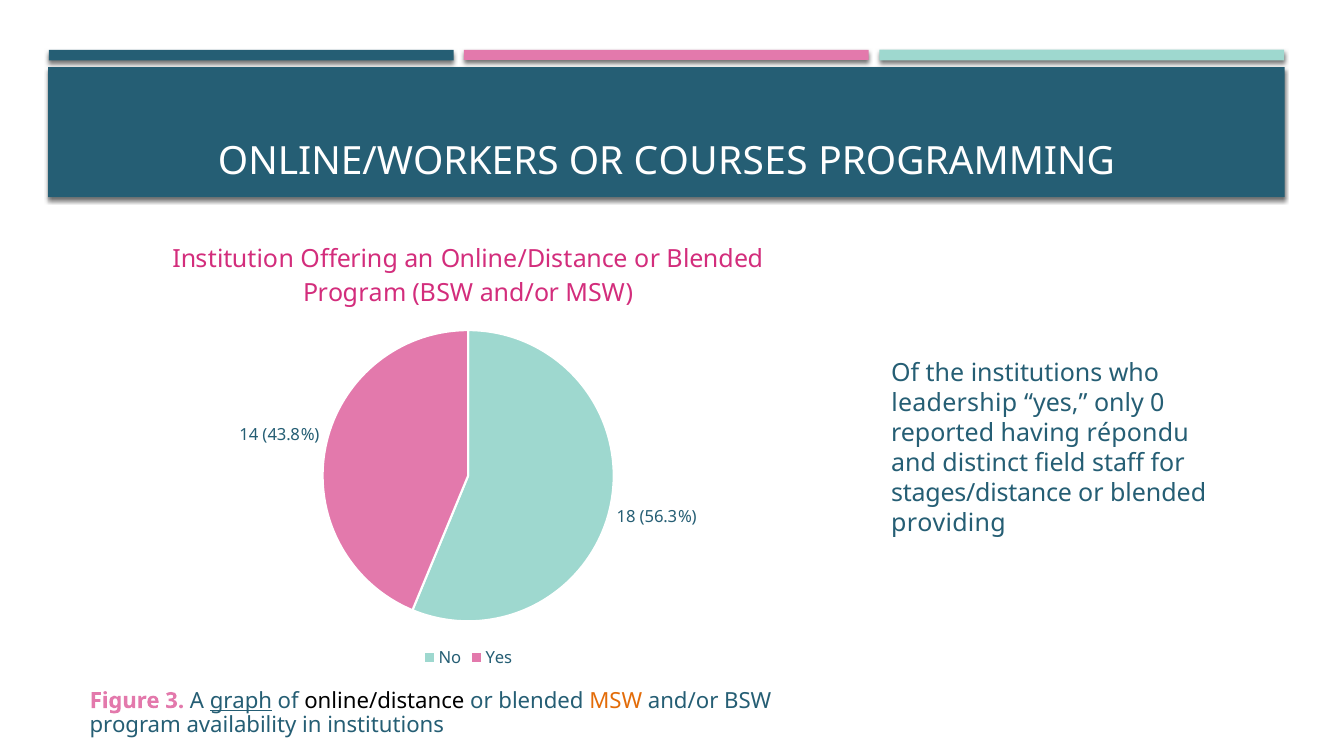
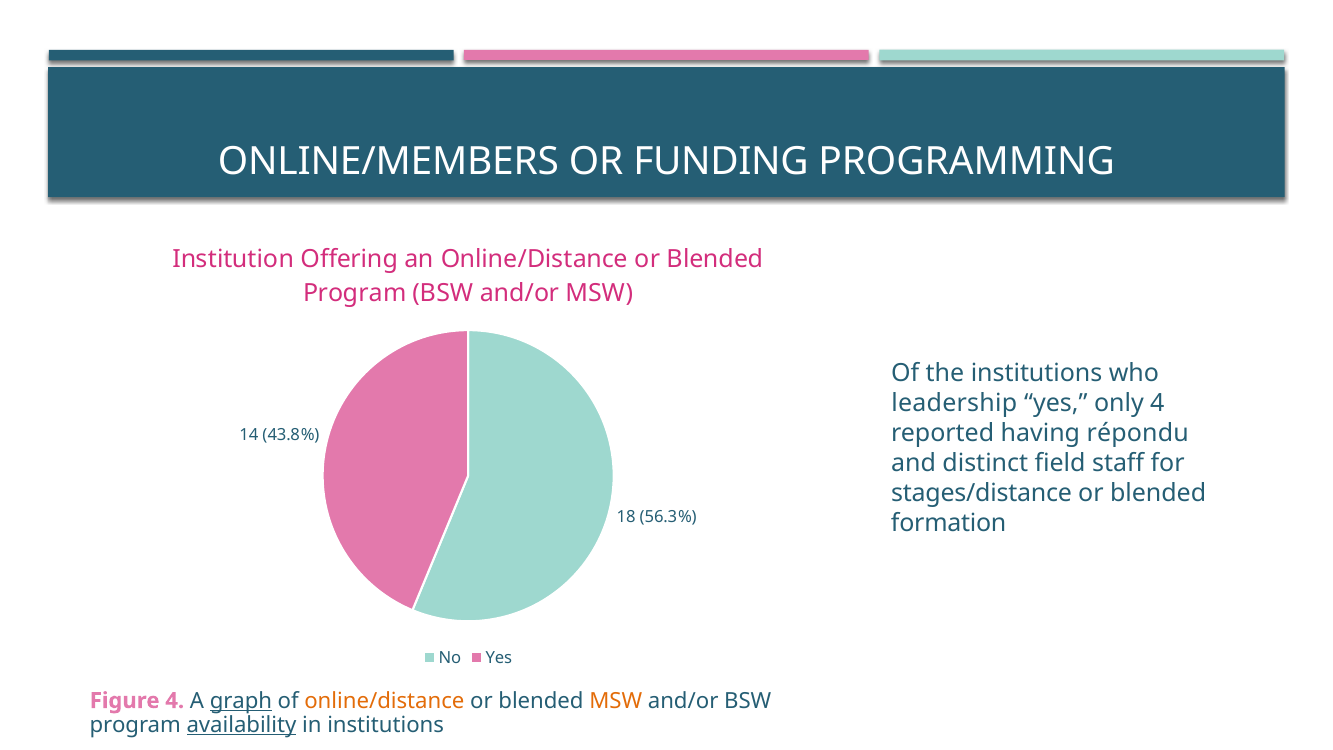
ONLINE/WORKERS: ONLINE/WORKERS -> ONLINE/MEMBERS
COURSES: COURSES -> FUNDING
only 0: 0 -> 4
providing: providing -> formation
Figure 3: 3 -> 4
online/distance at (384, 701) colour: black -> orange
availability underline: none -> present
